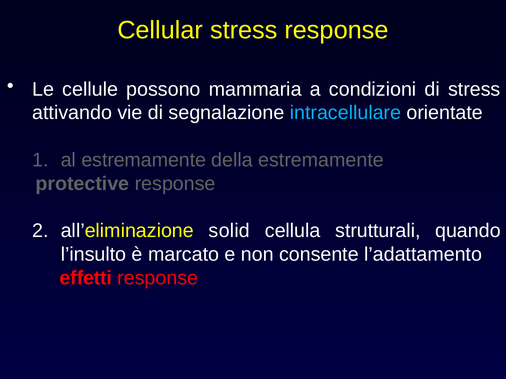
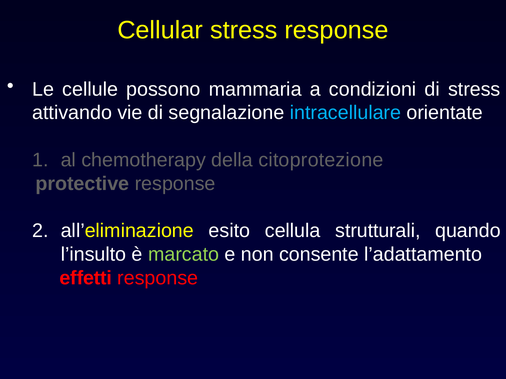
al estremamente: estremamente -> chemotherapy
della estremamente: estremamente -> citoprotezione
solid: solid -> esito
marcato colour: white -> light green
